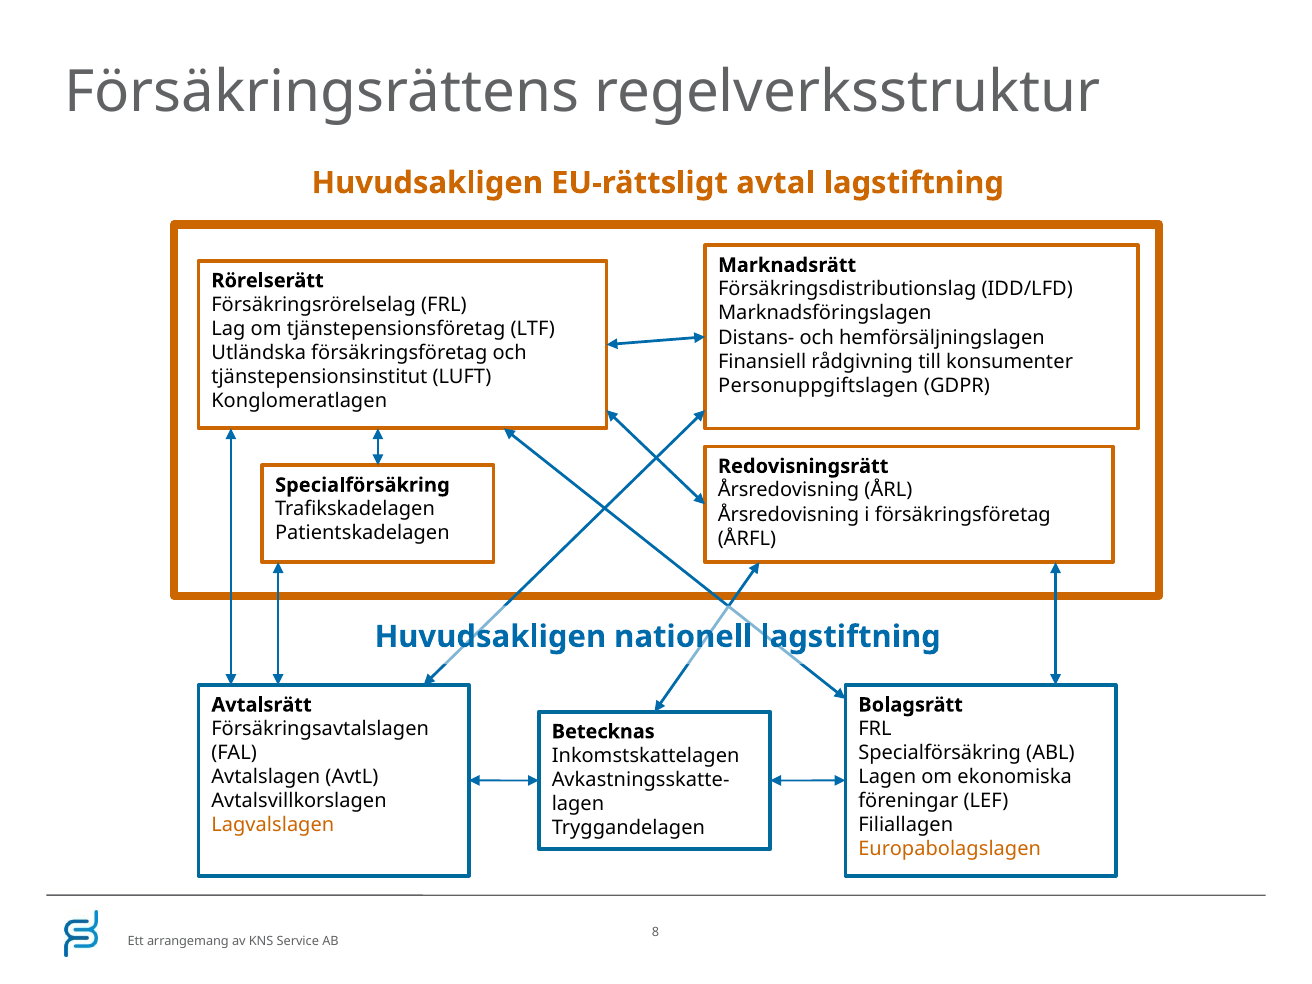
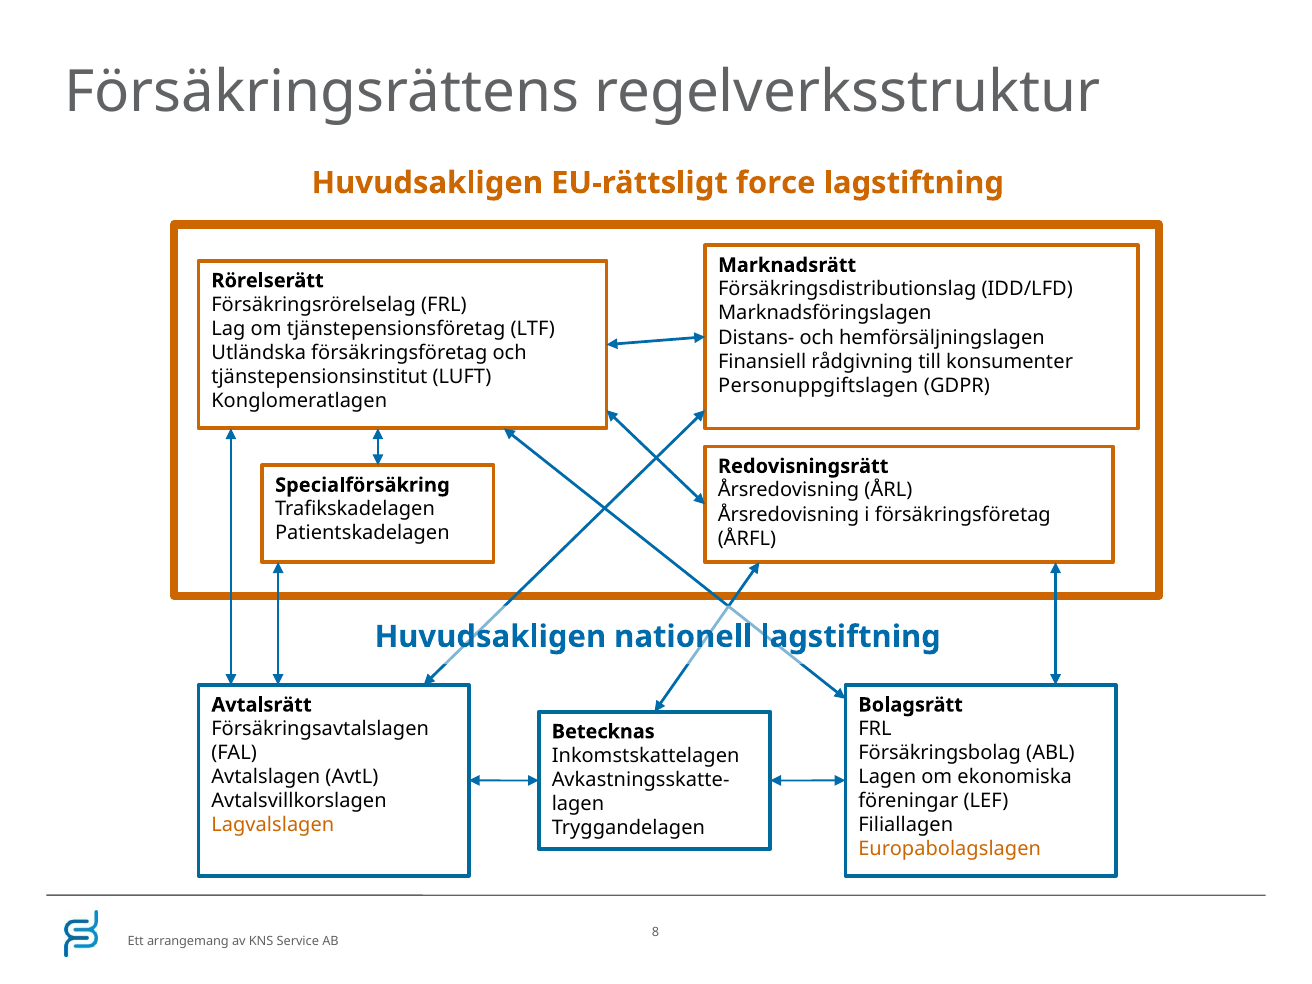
avtal: avtal -> force
Specialförsäkring at (940, 753): Specialförsäkring -> Försäkringsbolag
